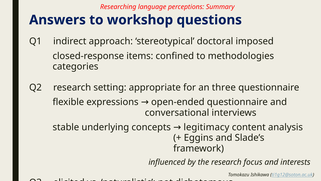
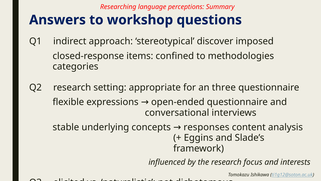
doctoral: doctoral -> discover
legitimacy: legitimacy -> responses
